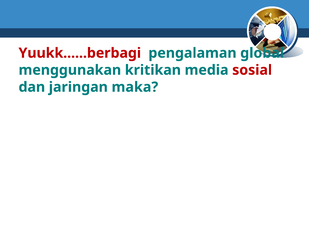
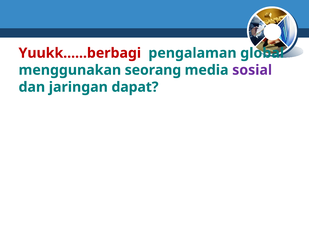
kritikan: kritikan -> seorang
sosial colour: red -> purple
maka: maka -> dapat
